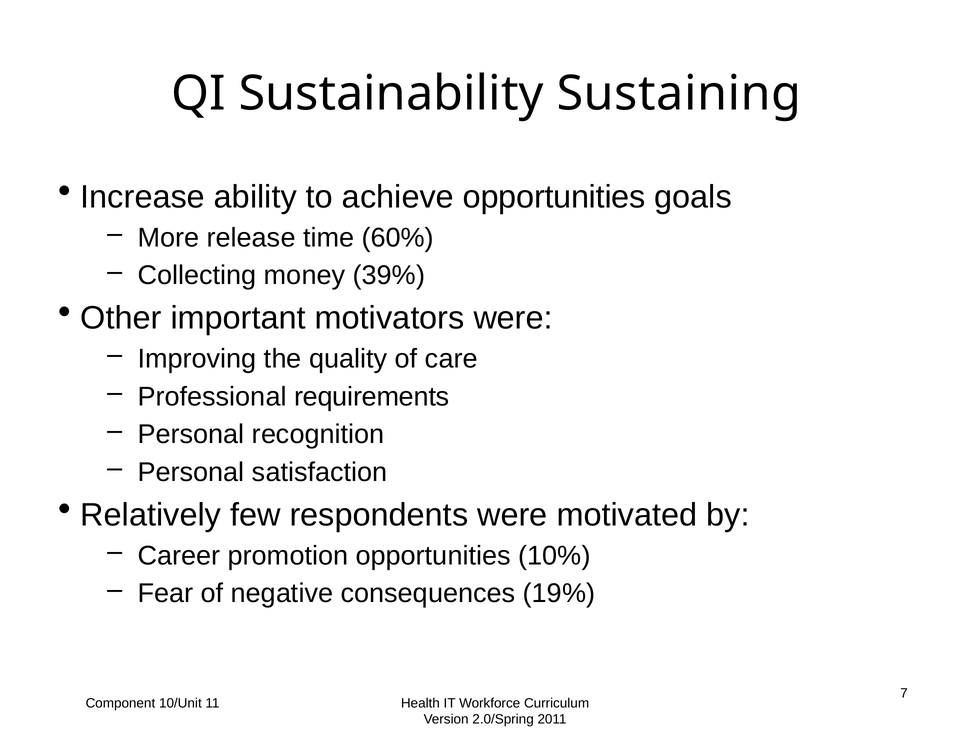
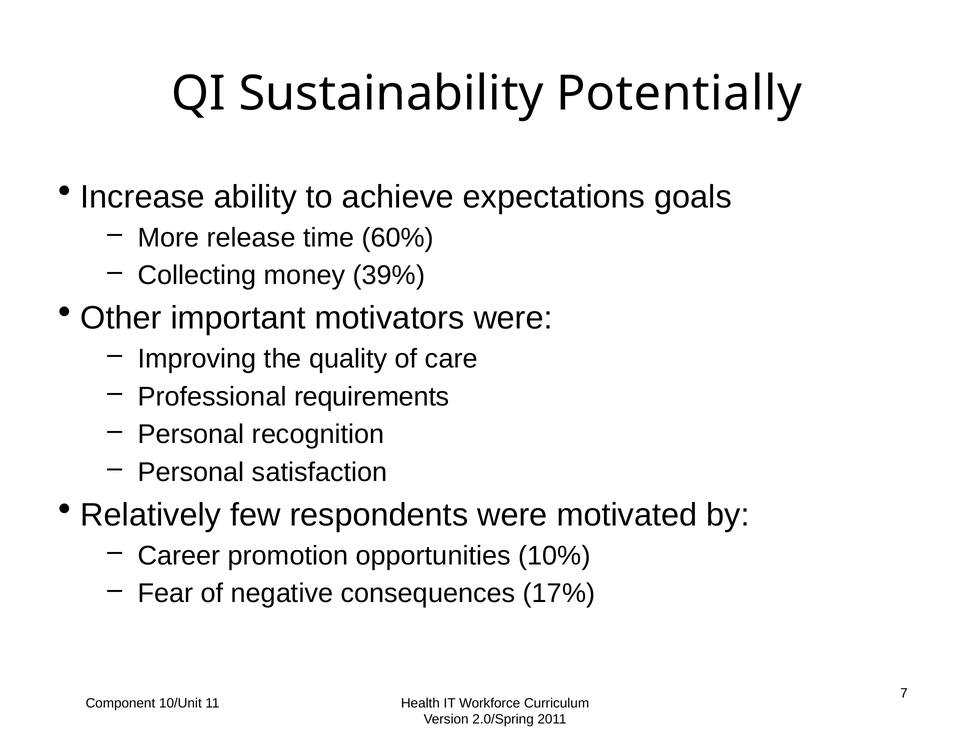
Sustaining: Sustaining -> Potentially
achieve opportunities: opportunities -> expectations
19%: 19% -> 17%
